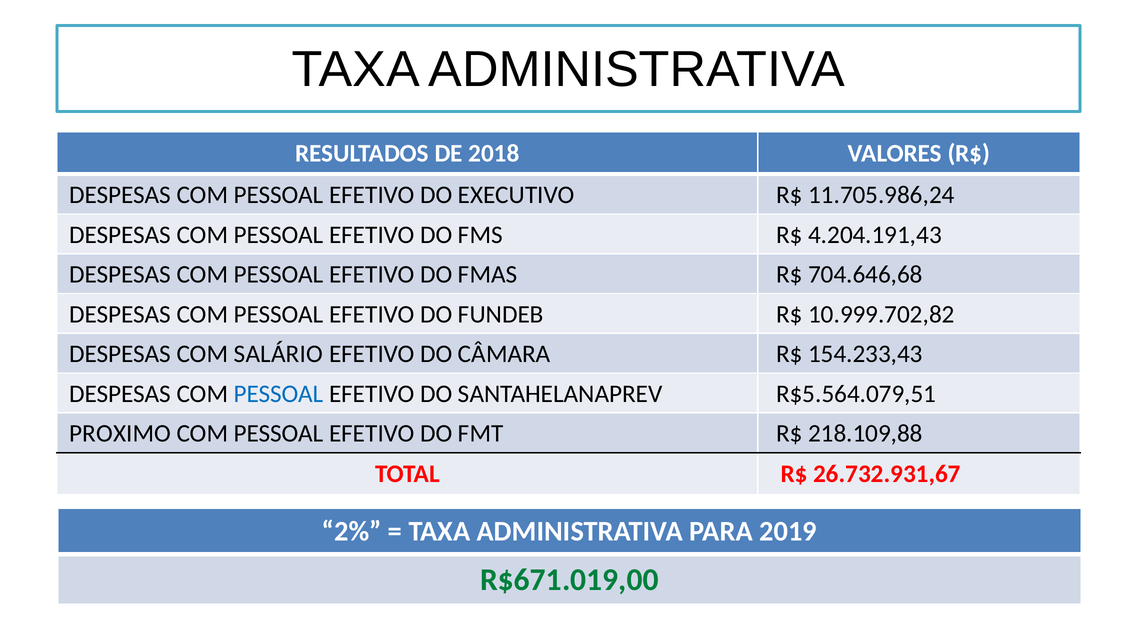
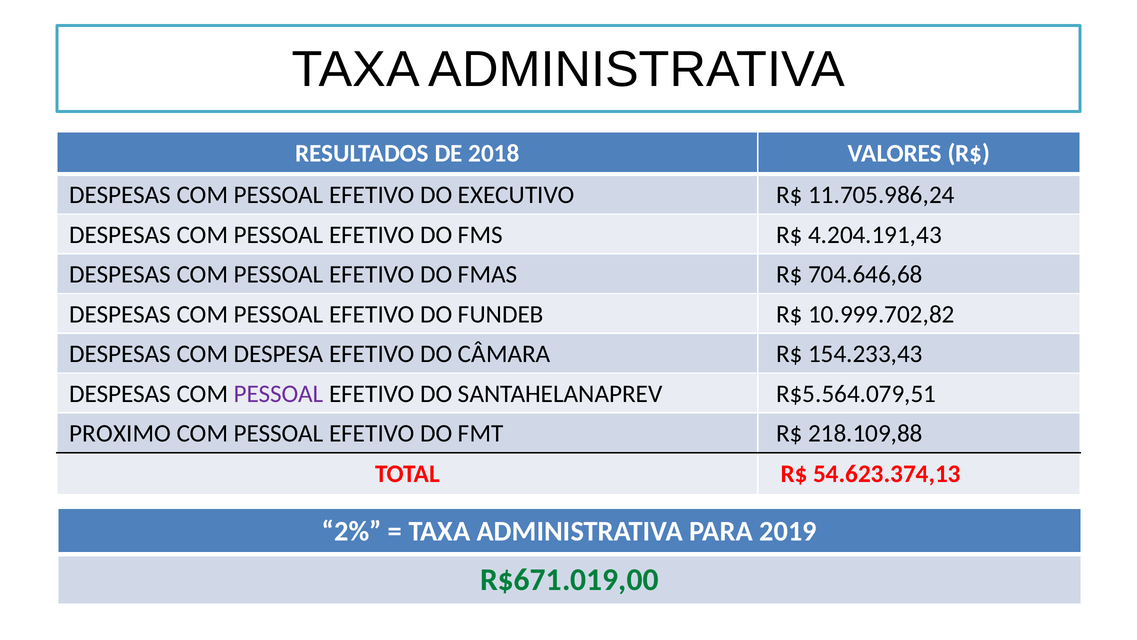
SALÁRIO: SALÁRIO -> DESPESA
PESSOAL at (279, 394) colour: blue -> purple
26.732.931,67: 26.732.931,67 -> 54.623.374,13
